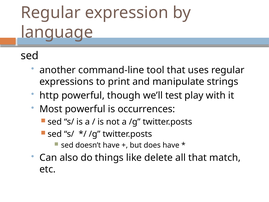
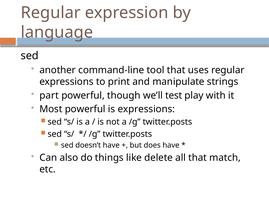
http: http -> part
is occurrences: occurrences -> expressions
